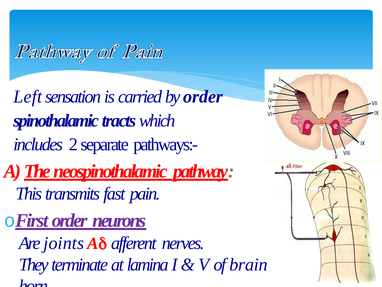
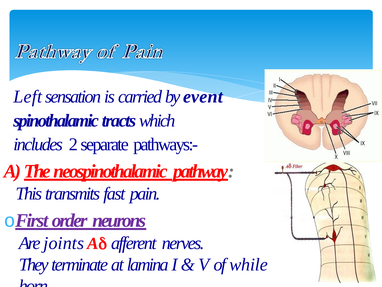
by order: order -> event
brain: brain -> while
